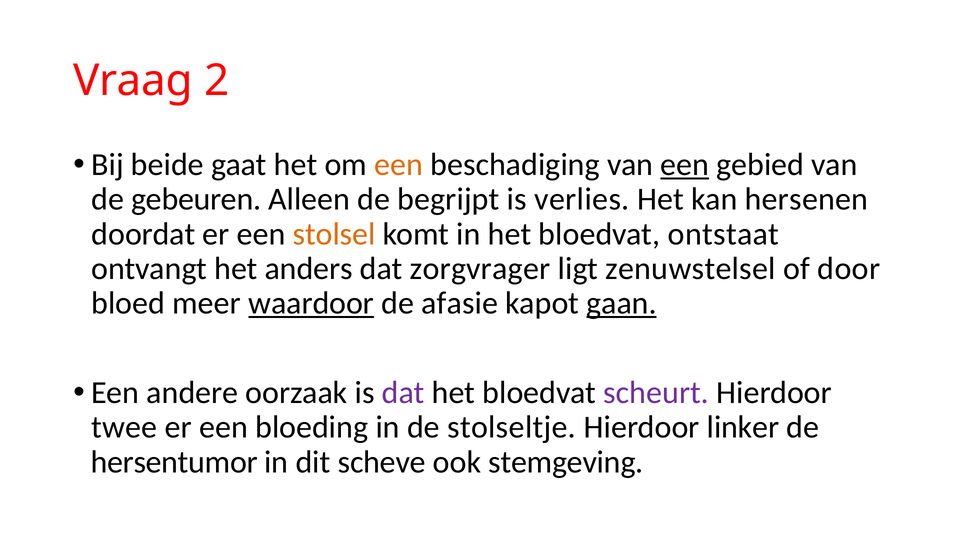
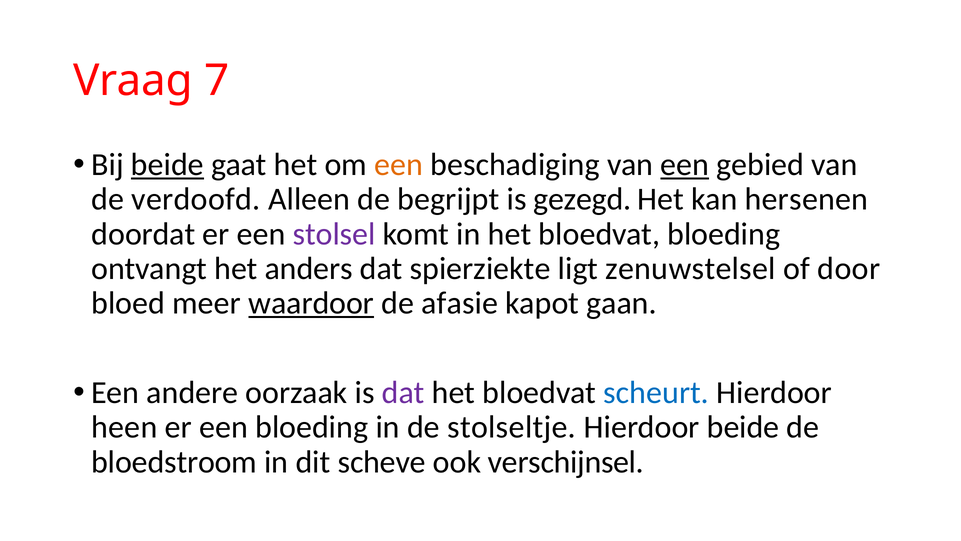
2: 2 -> 7
beide at (167, 165) underline: none -> present
gebeuren: gebeuren -> verdoofd
verlies: verlies -> gezegd
stolsel colour: orange -> purple
bloedvat ontstaat: ontstaat -> bloeding
zorgvrager: zorgvrager -> spierziekte
gaan underline: present -> none
scheurt colour: purple -> blue
twee: twee -> heen
Hierdoor linker: linker -> beide
hersentumor: hersentumor -> bloedstroom
stemgeving: stemgeving -> verschijnsel
